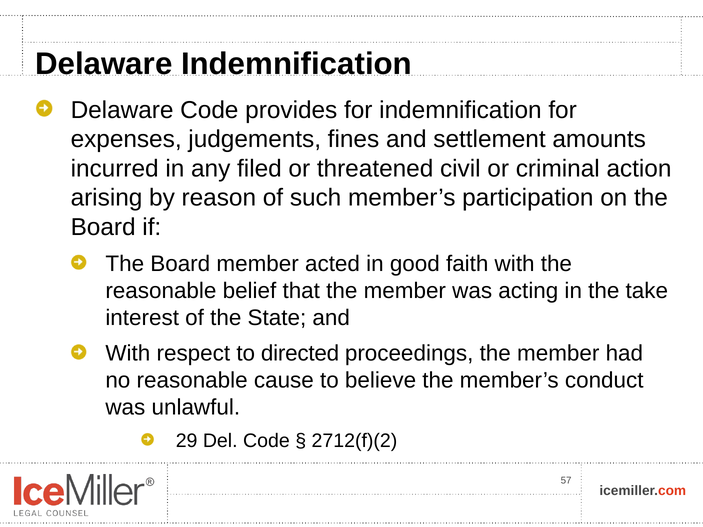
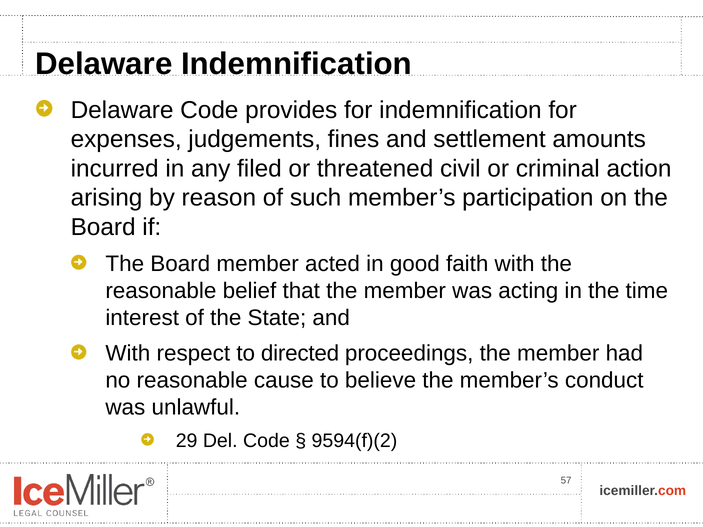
take: take -> time
2712(f)(2: 2712(f)(2 -> 9594(f)(2
